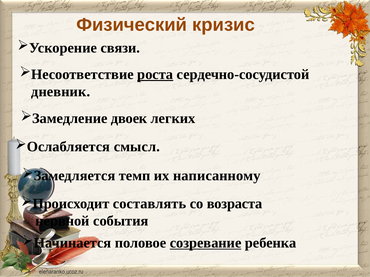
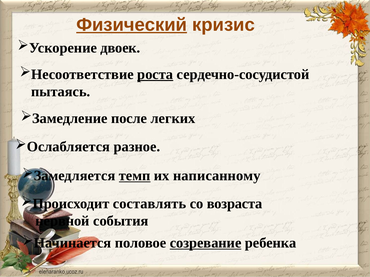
Физический underline: none -> present
связи: связи -> двоек
дневник: дневник -> пытаясь
двоек: двоек -> после
смысл: смысл -> разное
темп underline: none -> present
